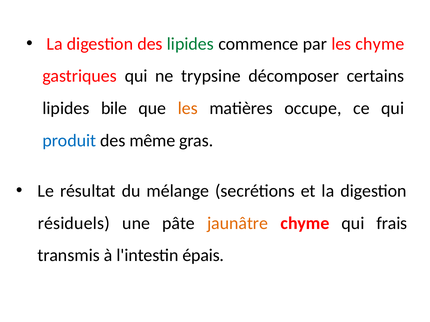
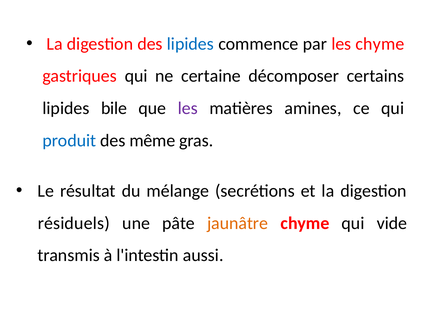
lipides at (190, 44) colour: green -> blue
trypsine: trypsine -> certaine
les at (188, 108) colour: orange -> purple
occupe: occupe -> amines
frais: frais -> vide
épais: épais -> aussi
